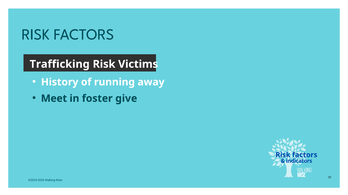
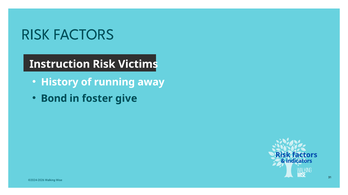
Trafficking: Trafficking -> Instruction
Meet: Meet -> Bond
